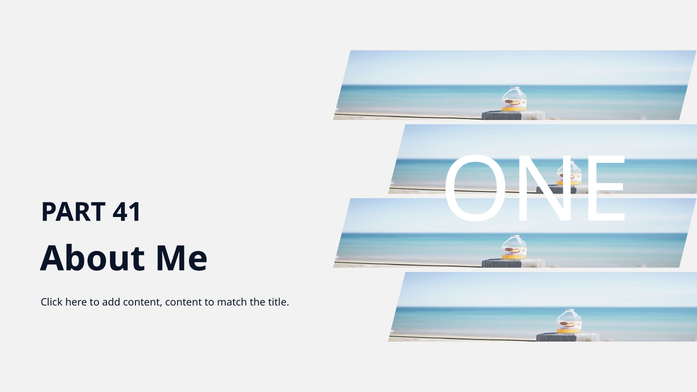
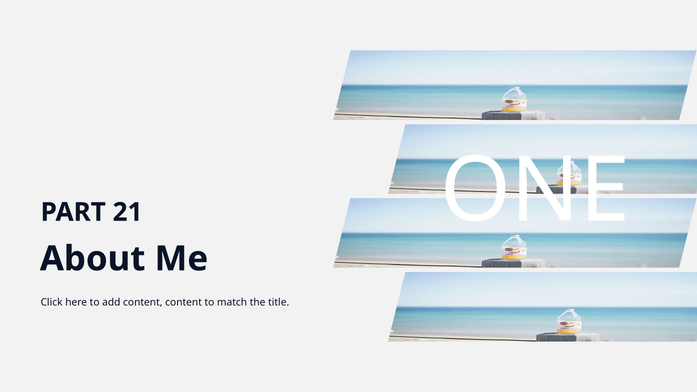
41: 41 -> 21
